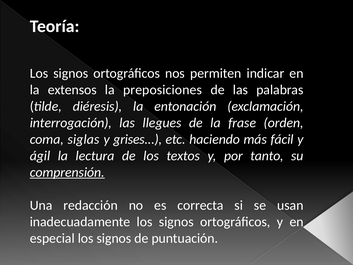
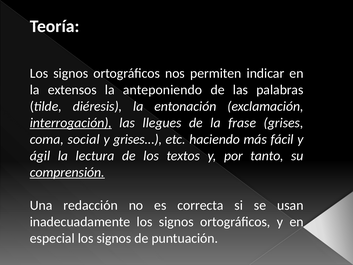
preposiciones: preposiciones -> anteponiendo
interrogación underline: none -> present
frase orden: orden -> grises
siglas: siglas -> social
